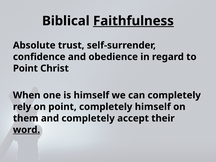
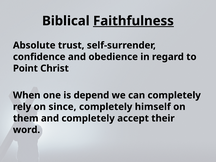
is himself: himself -> depend
on point: point -> since
word underline: present -> none
